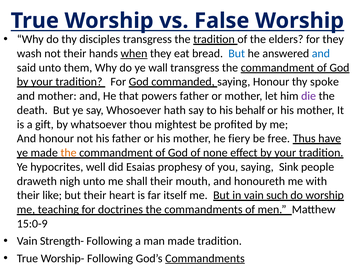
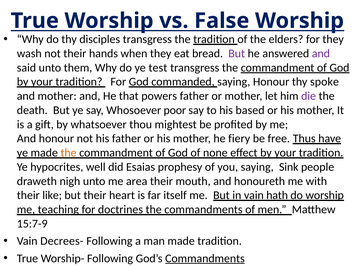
when underline: present -> none
But at (237, 53) colour: blue -> purple
and at (321, 53) colour: blue -> purple
wall: wall -> test
hath: hath -> poor
behalf: behalf -> based
shall: shall -> area
such: such -> hath
15:0-9: 15:0-9 -> 15:7-9
Strength-: Strength- -> Decrees-
